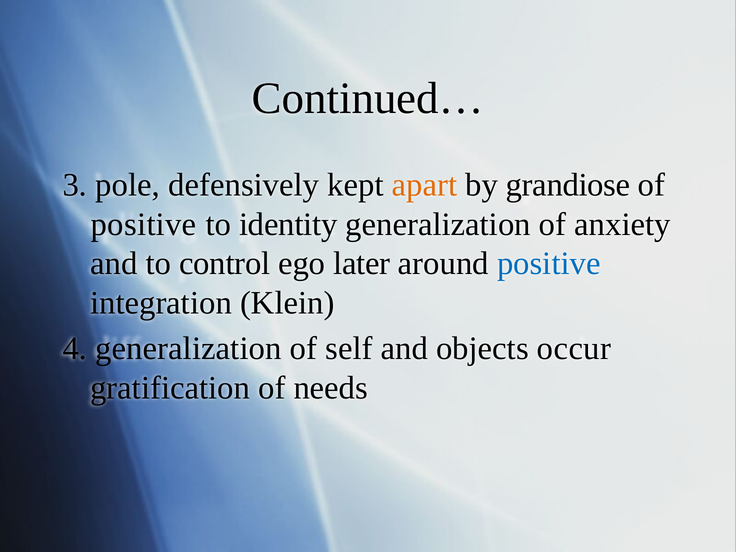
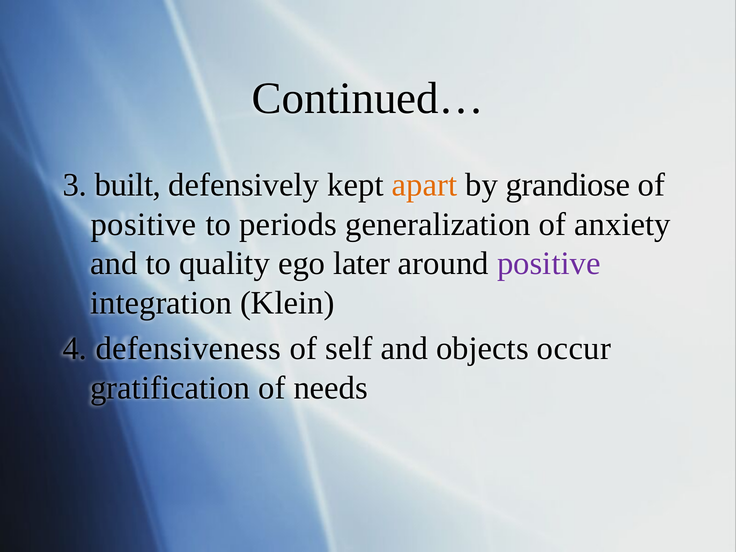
pole: pole -> built
identity: identity -> periods
control: control -> quality
positive at (549, 264) colour: blue -> purple
4 generalization: generalization -> defensiveness
